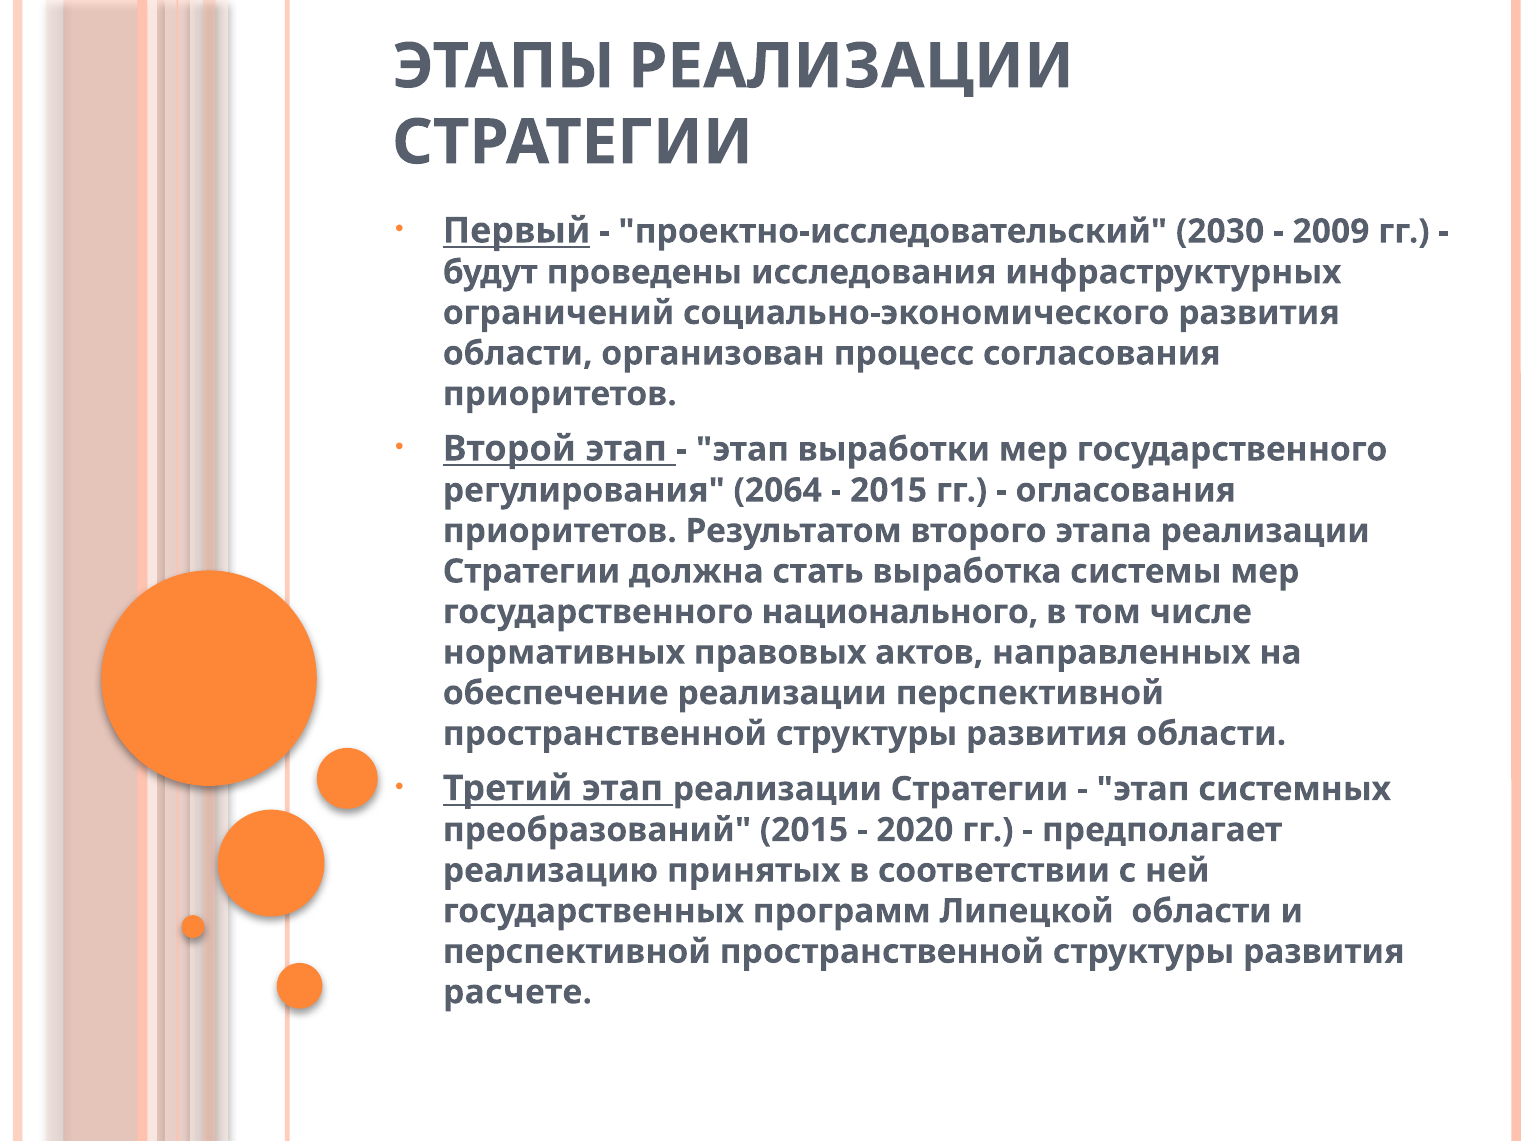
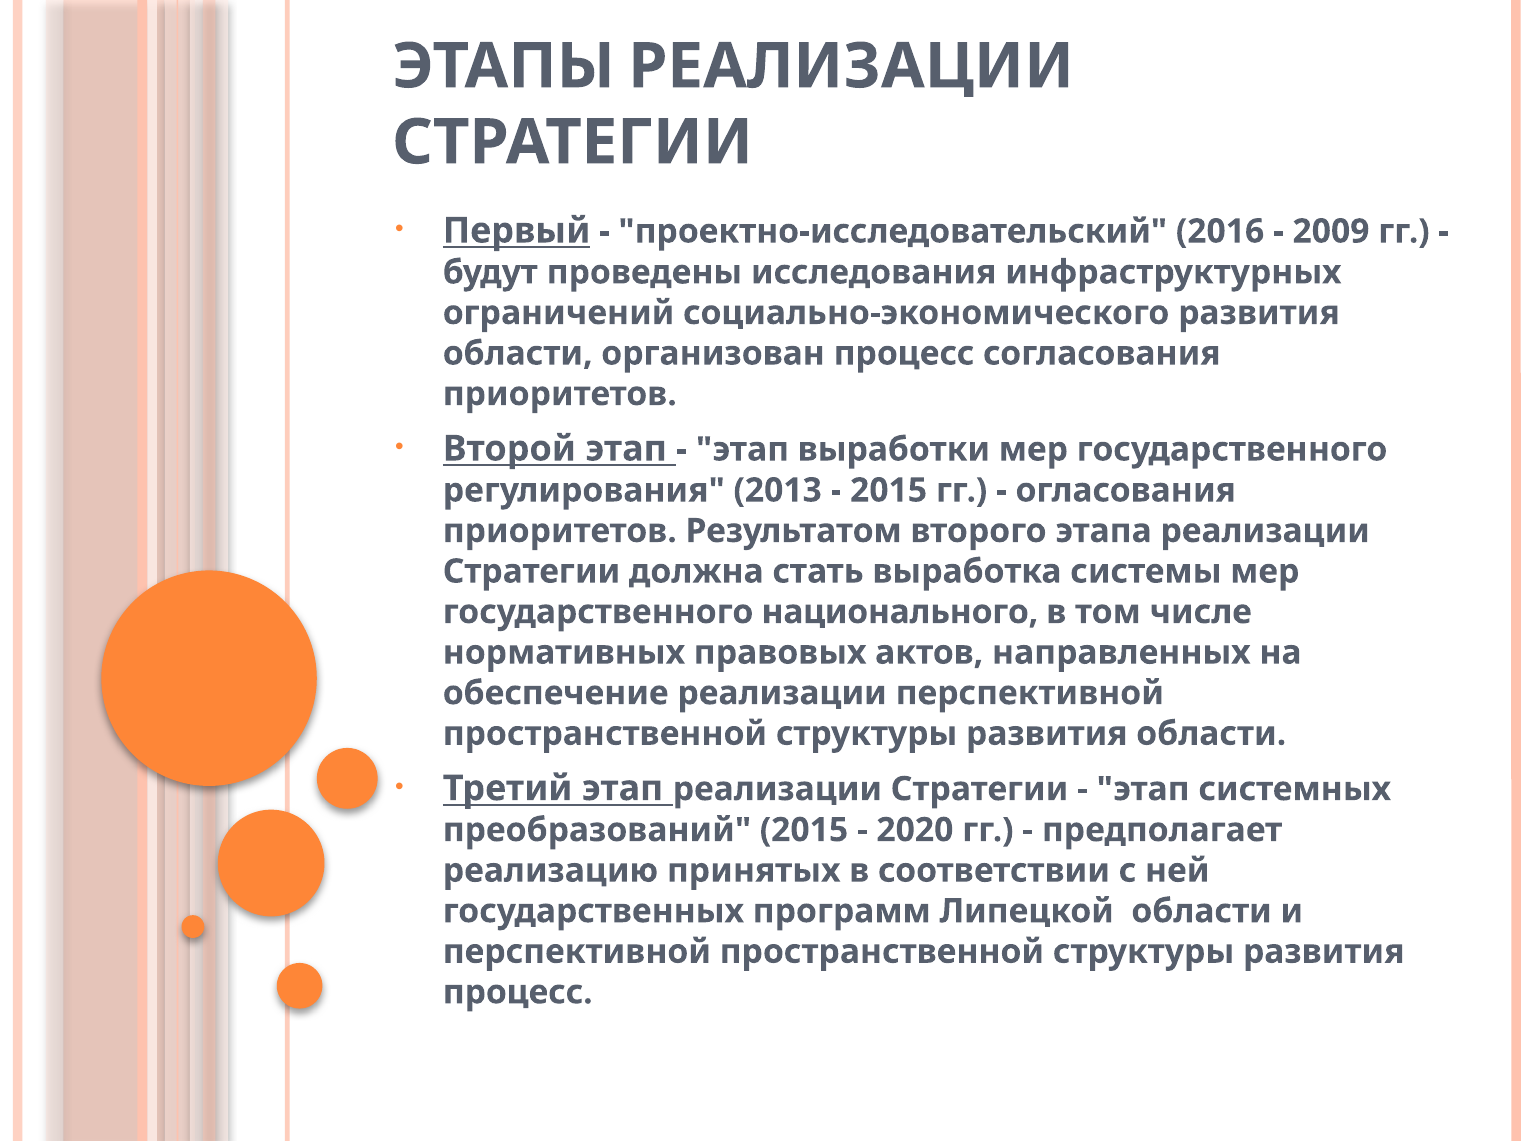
2030: 2030 -> 2016
2064: 2064 -> 2013
расчете at (517, 992): расчете -> процесс
